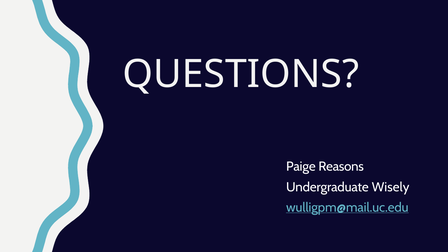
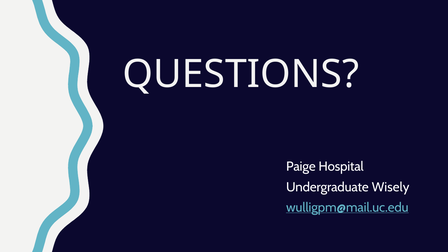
Reasons: Reasons -> Hospital
